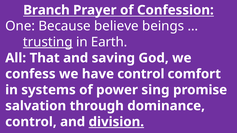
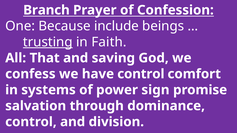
believe: believe -> include
Earth: Earth -> Faith
sing: sing -> sign
division underline: present -> none
